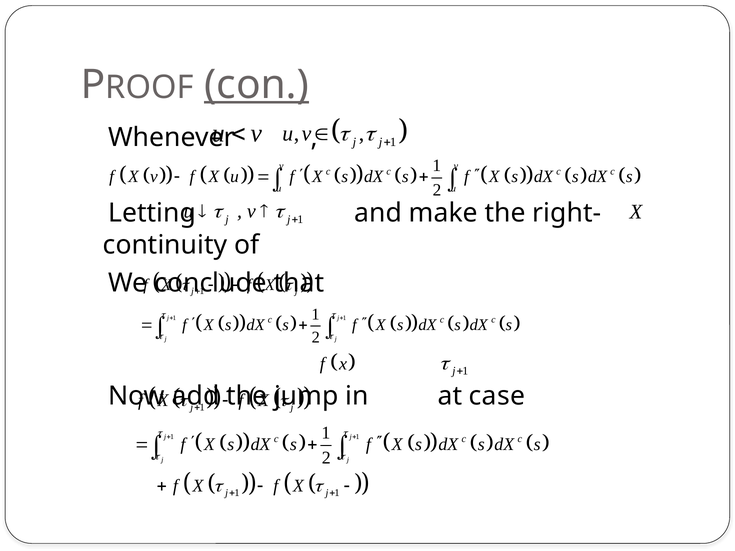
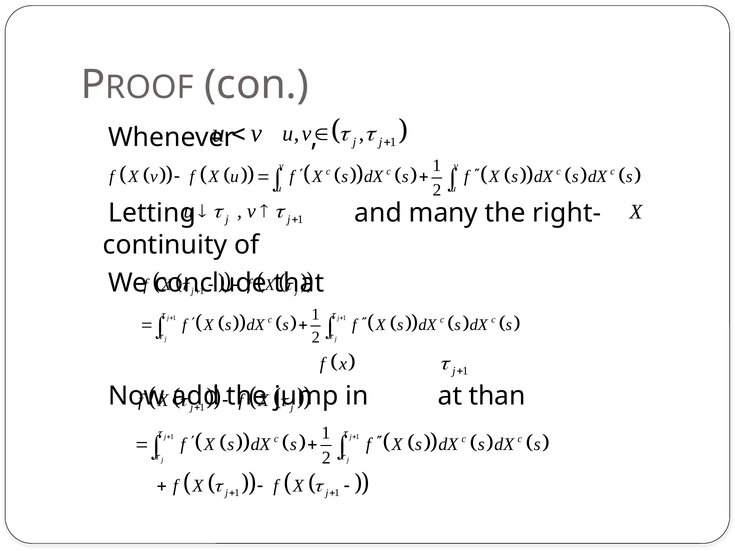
con underline: present -> none
make: make -> many
case: case -> than
